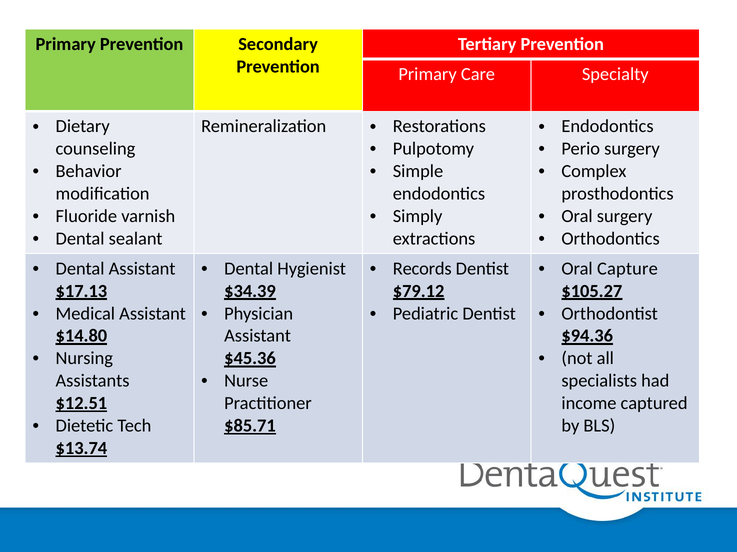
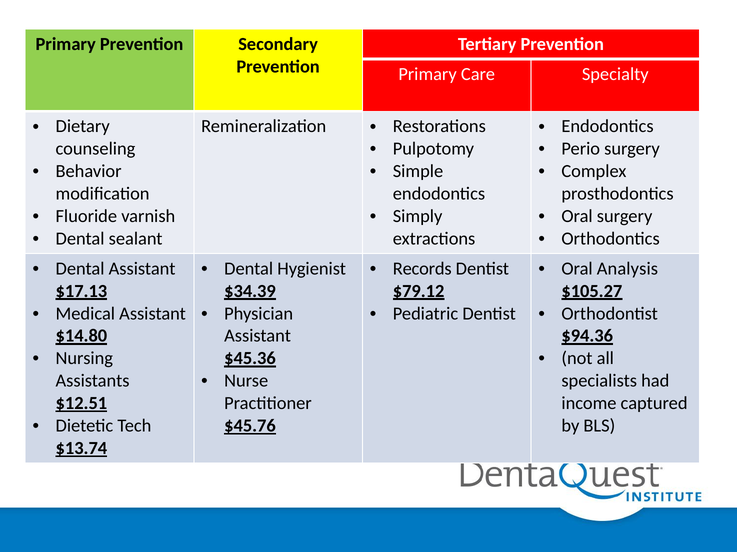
Capture: Capture -> Analysis
$85.71: $85.71 -> $45.76
